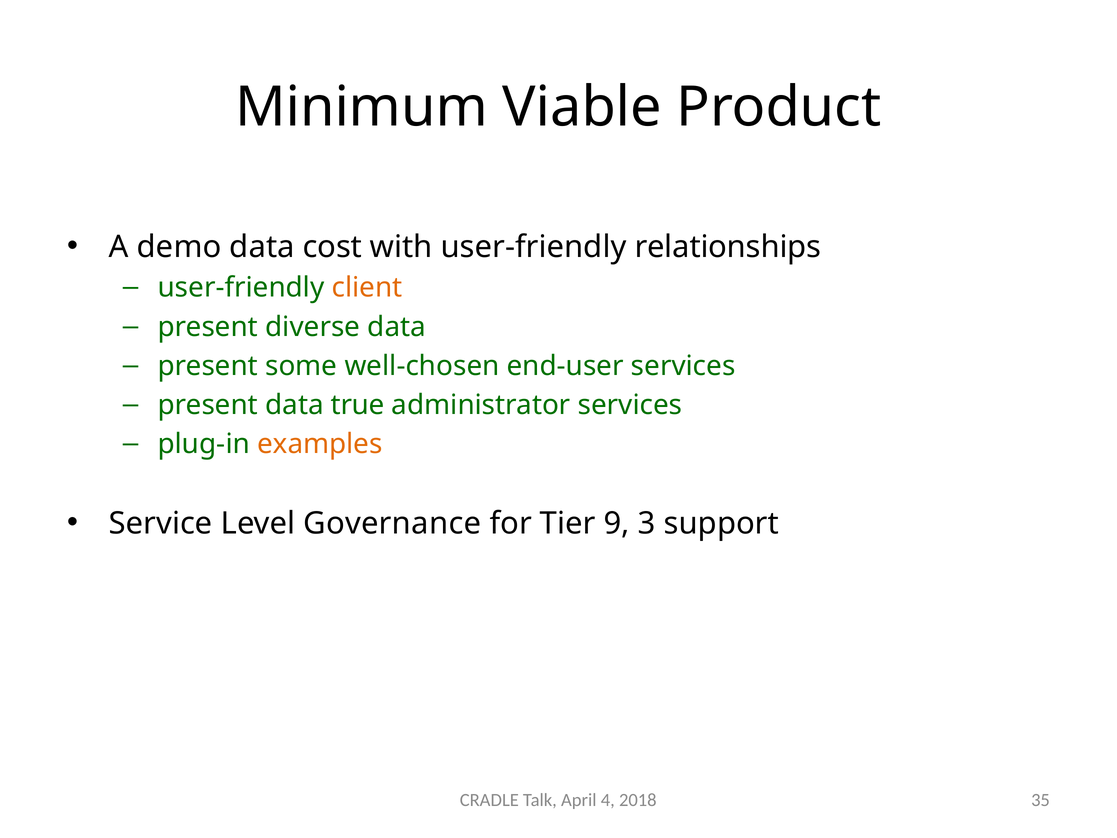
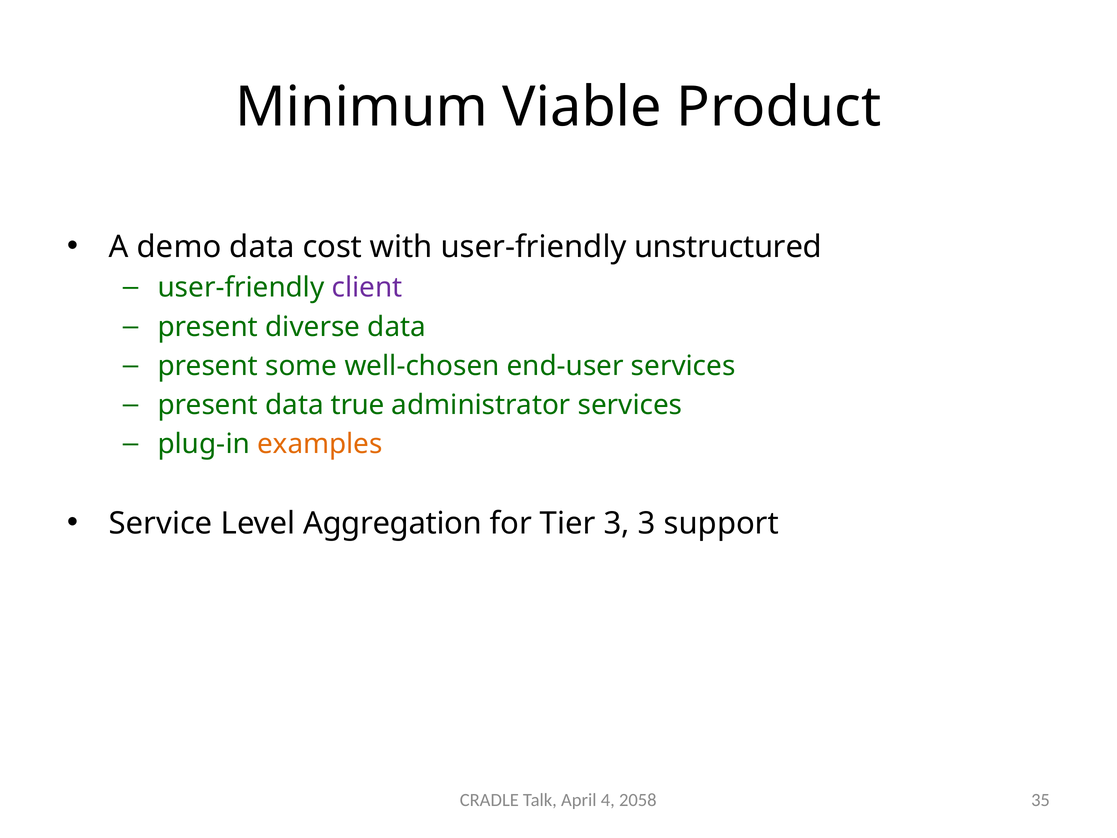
relationships: relationships -> unstructured
client colour: orange -> purple
Governance: Governance -> Aggregation
Tier 9: 9 -> 3
2018: 2018 -> 2058
